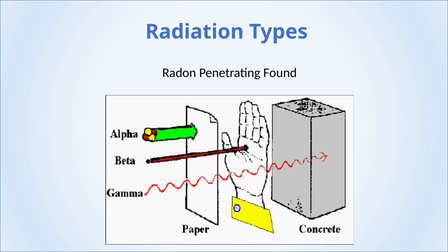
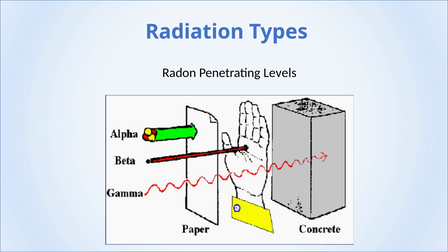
Found: Found -> Levels
